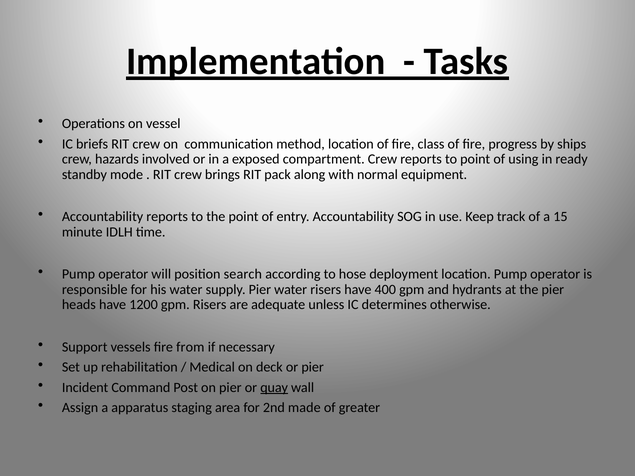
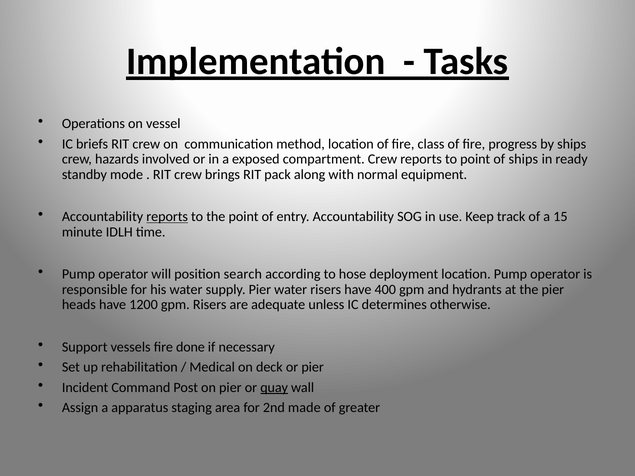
of using: using -> ships
reports at (167, 217) underline: none -> present
from: from -> done
